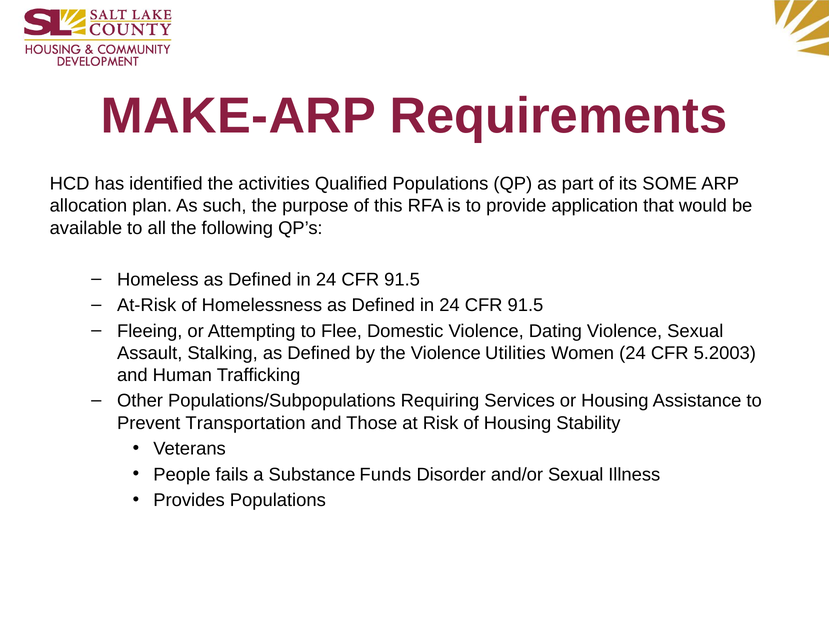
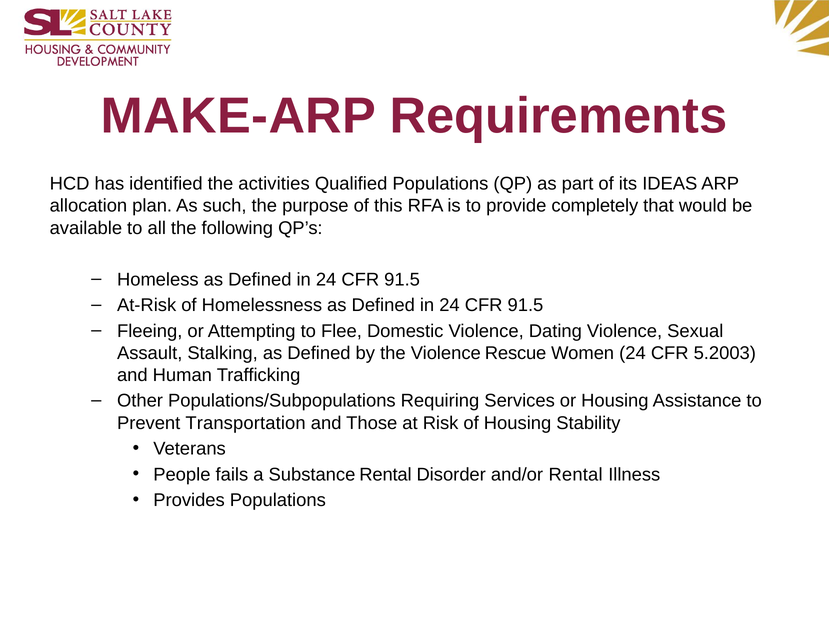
SOME: SOME -> IDEAS
application: application -> completely
Utilities: Utilities -> Rescue
Substance Funds: Funds -> Rental
and/or Sexual: Sexual -> Rental
